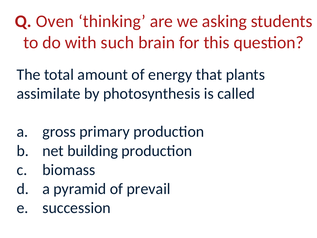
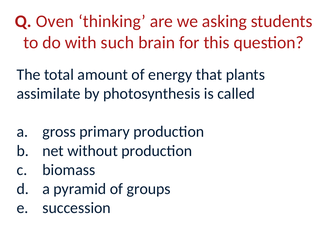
building: building -> without
prevail: prevail -> groups
